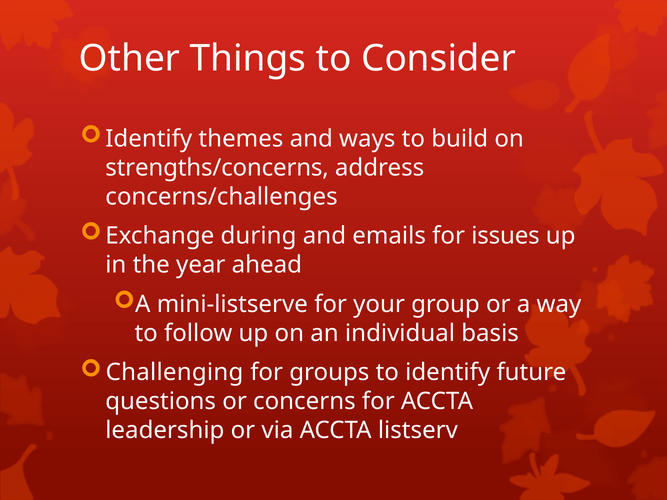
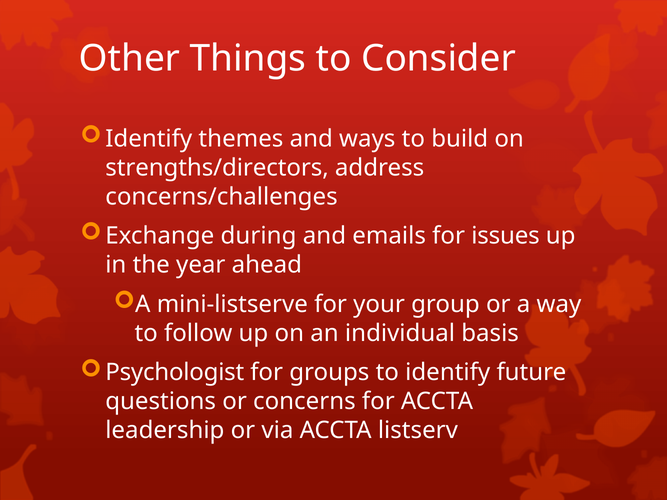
strengths/concerns: strengths/concerns -> strengths/directors
Challenging: Challenging -> Psychologist
